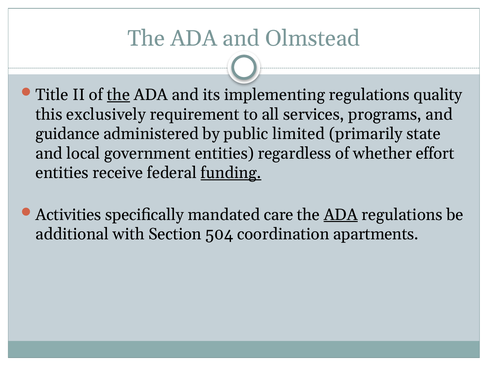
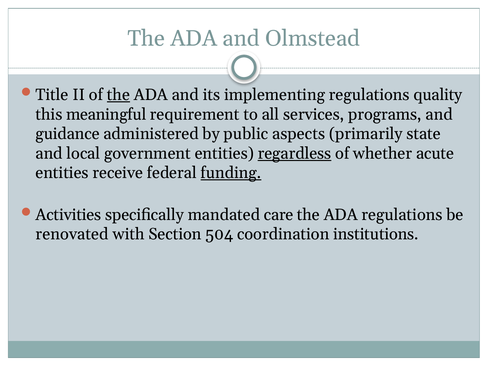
exclusively: exclusively -> meaningful
limited: limited -> aspects
regardless underline: none -> present
effort: effort -> acute
ADA at (341, 215) underline: present -> none
additional: additional -> renovated
apartments: apartments -> institutions
